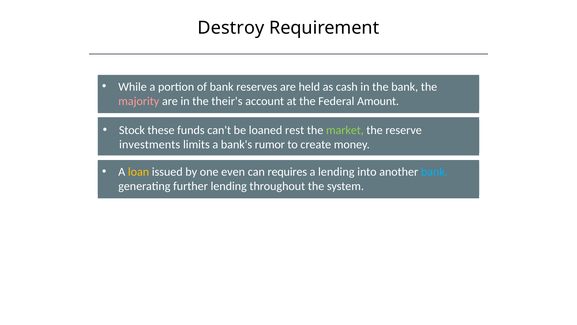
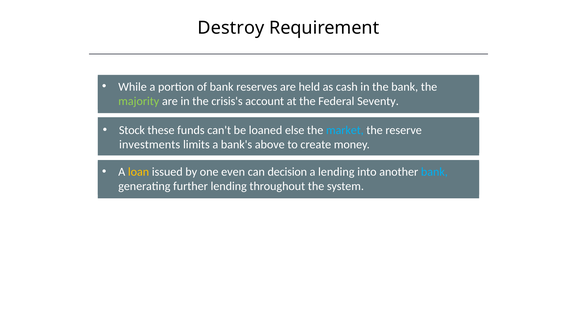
majority colour: pink -> light green
their's: their's -> crisis's
Amount: Amount -> Seventy
rest: rest -> else
market colour: light green -> light blue
rumor: rumor -> above
requires: requires -> decision
